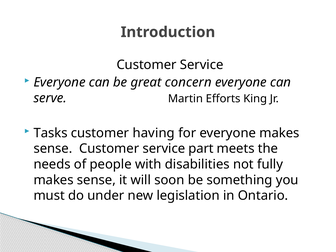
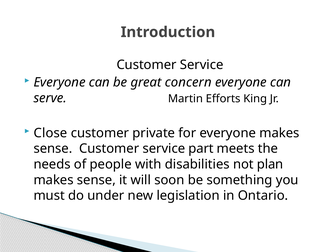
Tasks: Tasks -> Close
having: having -> private
fully: fully -> plan
